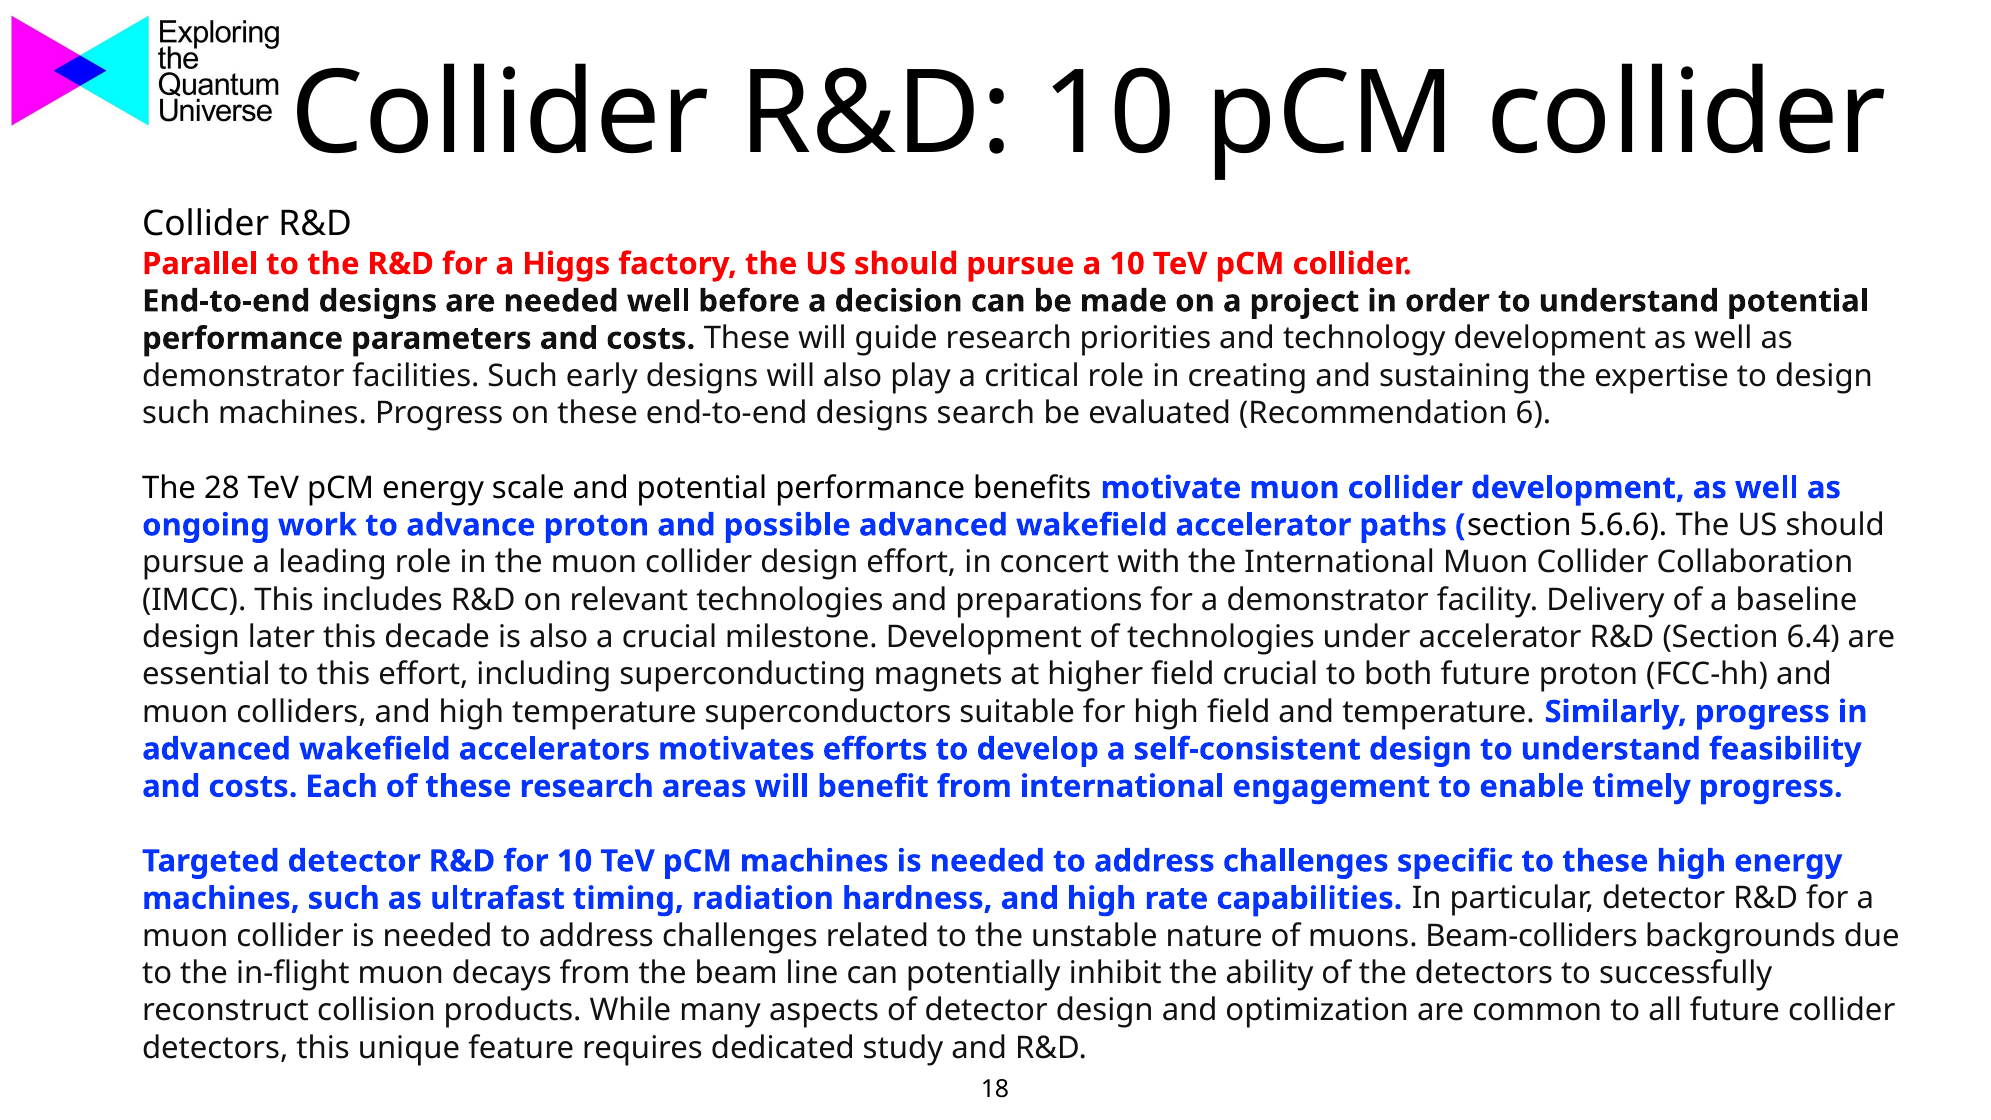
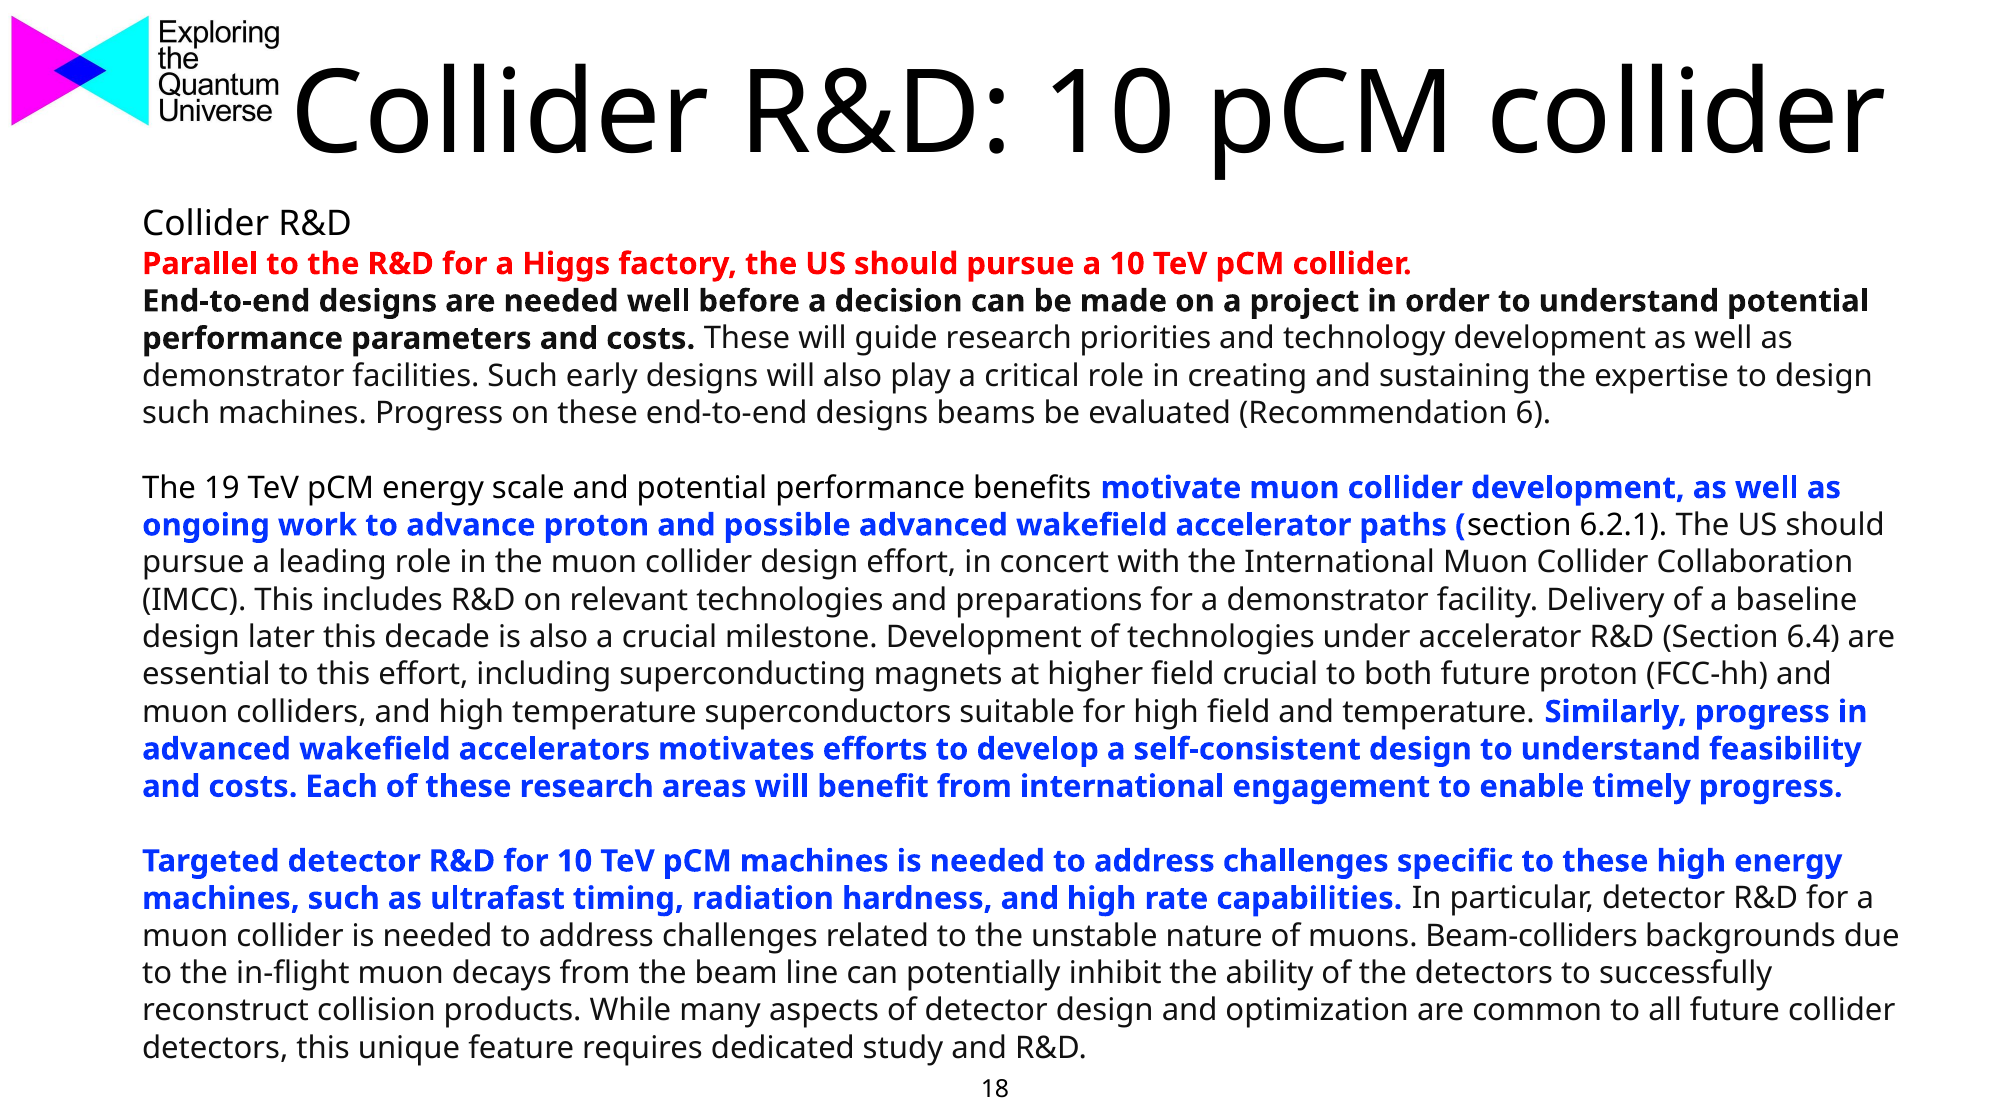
search: search -> beams
28: 28 -> 19
5.6.6: 5.6.6 -> 6.2.1
